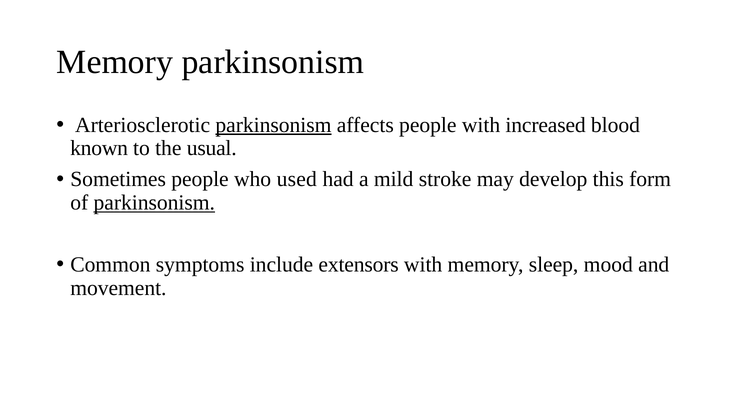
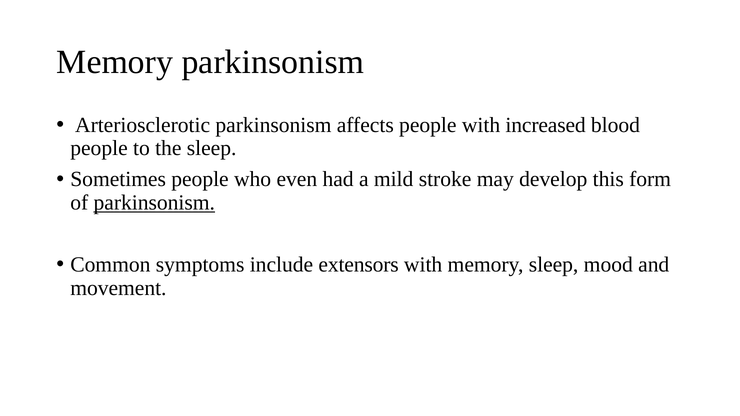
parkinsonism at (273, 125) underline: present -> none
known at (99, 148): known -> people
the usual: usual -> sleep
used: used -> even
